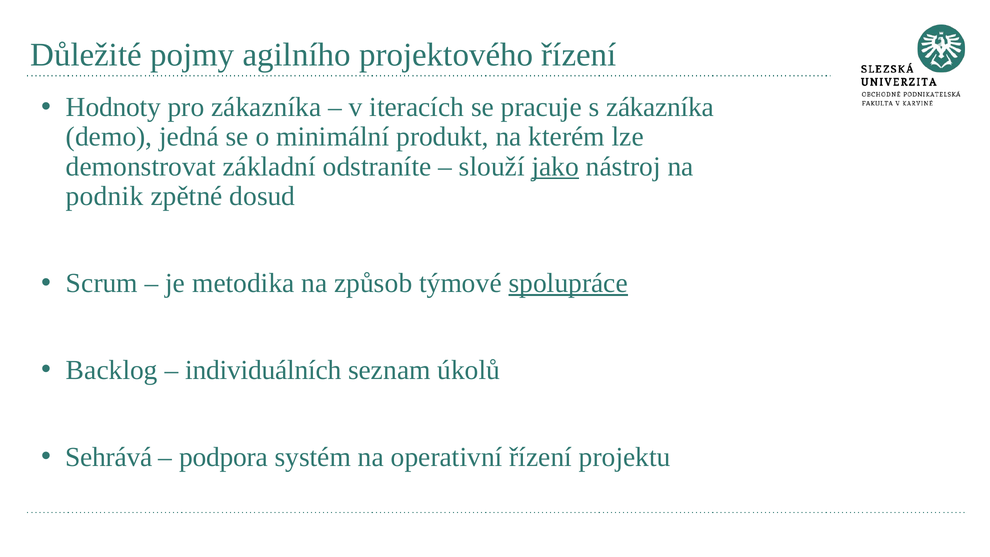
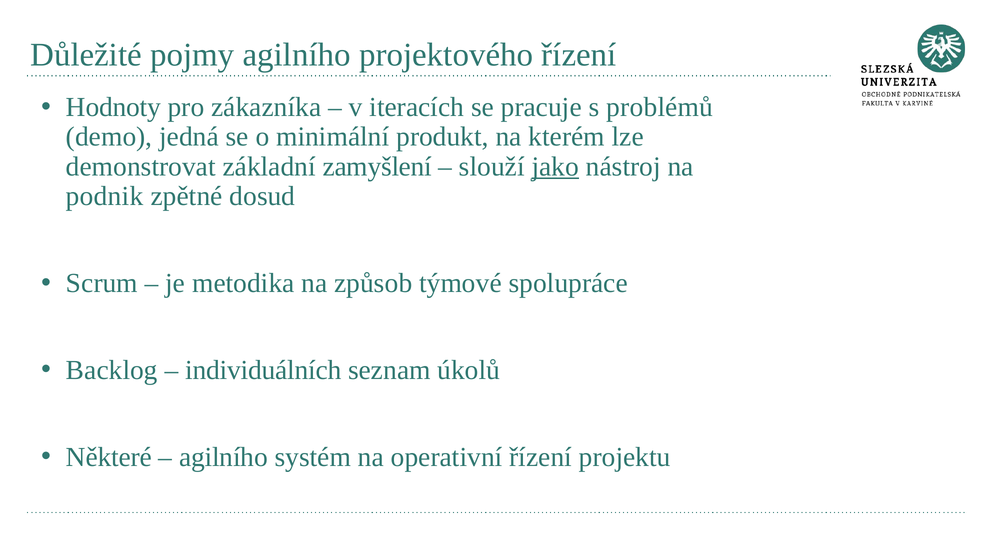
s zákazníka: zákazníka -> problémů
odstraníte: odstraníte -> zamyšlení
spolupráce underline: present -> none
Sehrává: Sehrává -> Některé
podpora at (223, 457): podpora -> agilního
